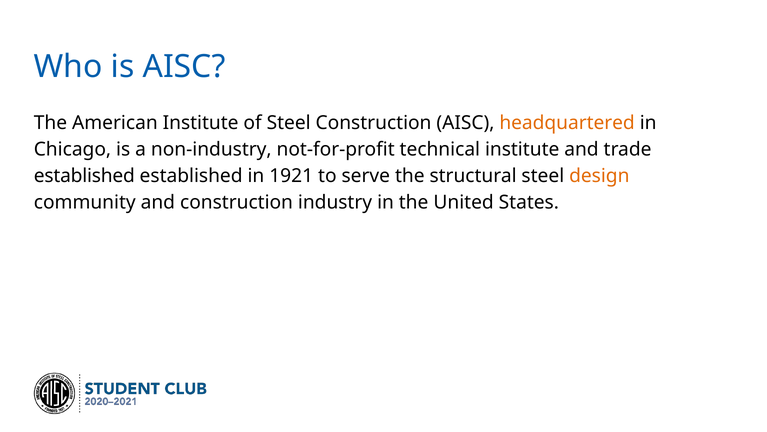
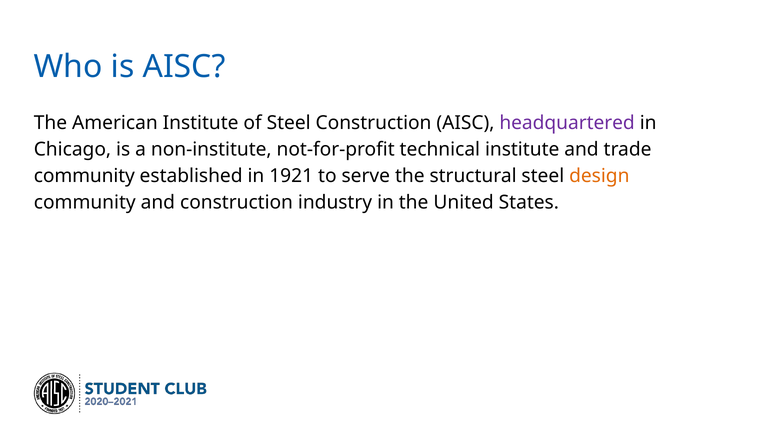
headquartered colour: orange -> purple
non-industry: non-industry -> non-institute
established at (84, 175): established -> community
